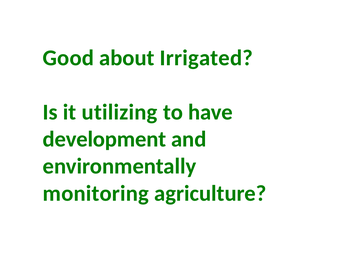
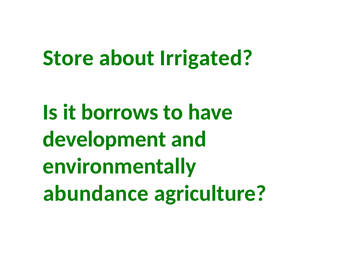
Good: Good -> Store
utilizing: utilizing -> borrows
monitoring: monitoring -> abundance
